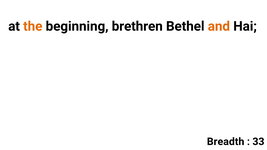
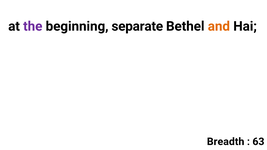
the colour: orange -> purple
brethren: brethren -> separate
33: 33 -> 63
